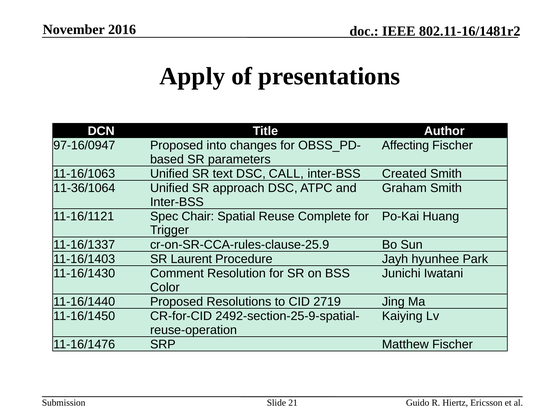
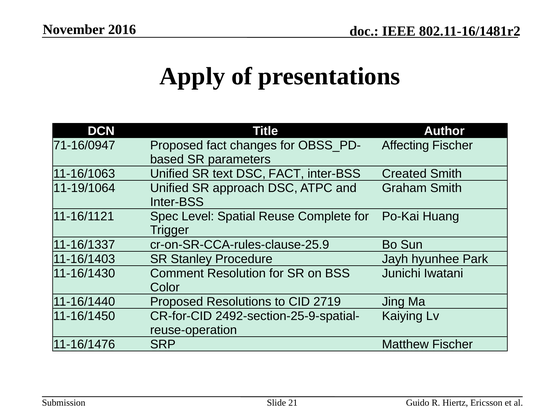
97-16/0947: 97-16/0947 -> 71-16/0947
Proposed into: into -> fact
DSC CALL: CALL -> FACT
11-36/1064: 11-36/1064 -> 11-19/1064
Chair: Chair -> Level
Laurent: Laurent -> Stanley
